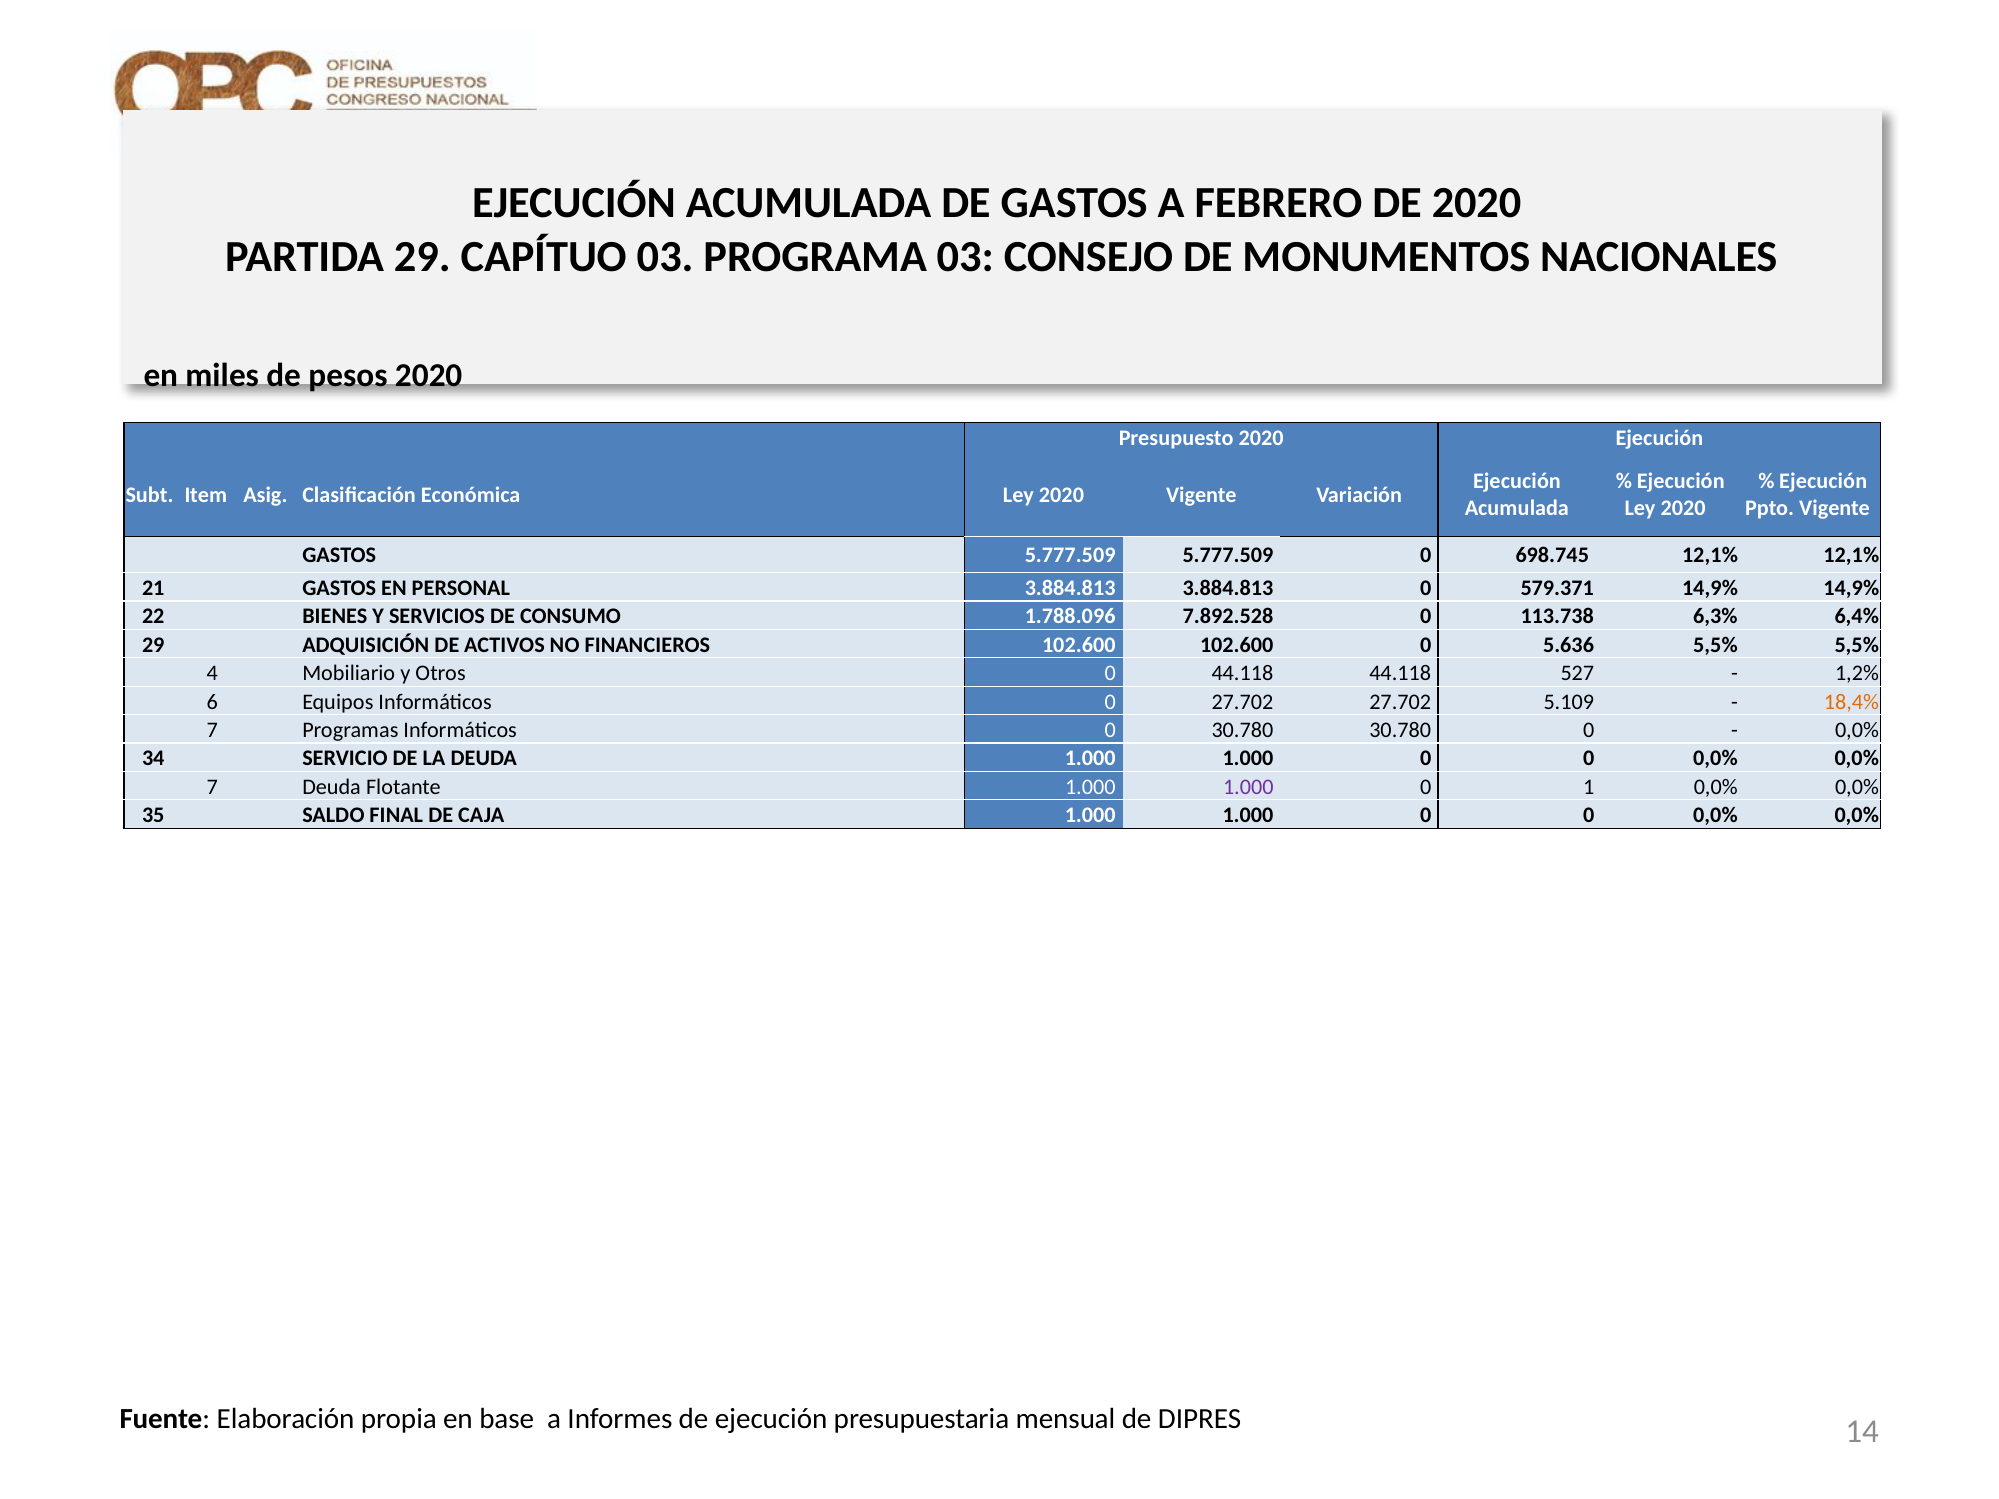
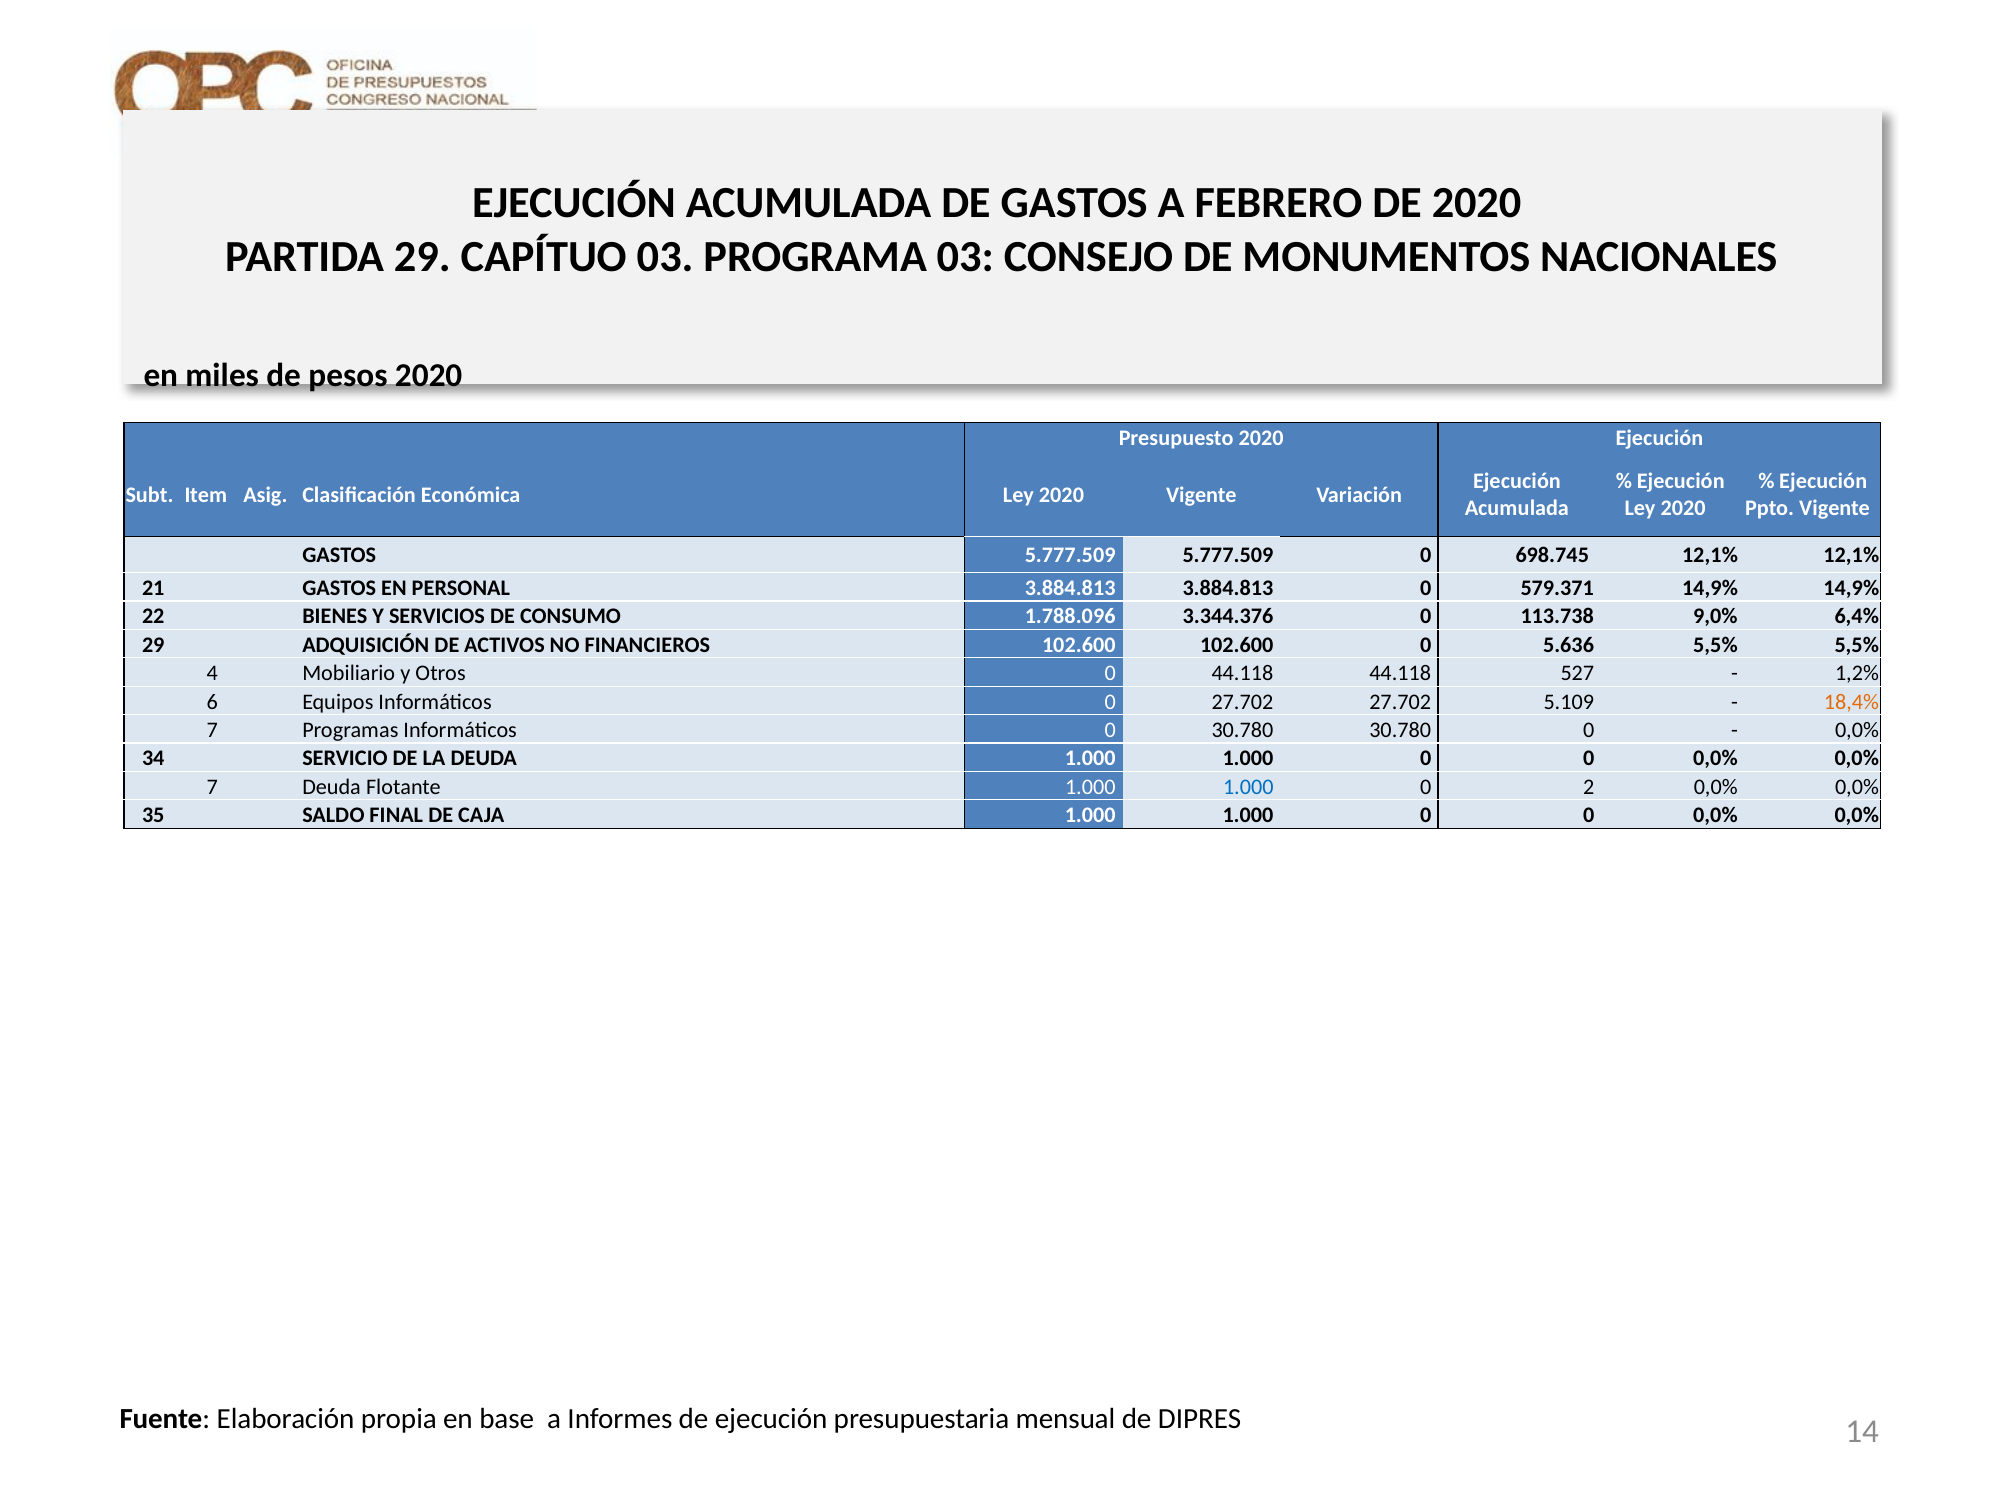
7.892.528: 7.892.528 -> 3.344.376
6,3%: 6,3% -> 9,0%
1.000 at (1248, 787) colour: purple -> blue
1: 1 -> 2
